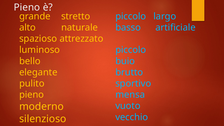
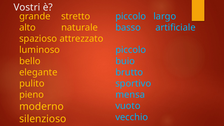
Pieno at (27, 7): Pieno -> Vostri
